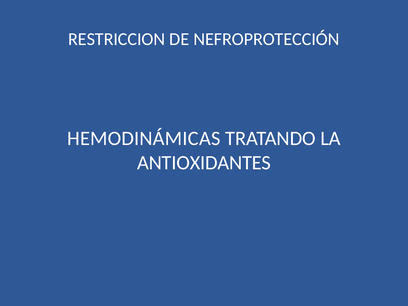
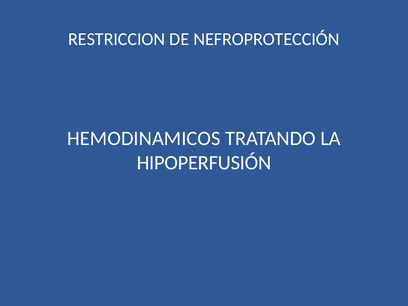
HEMODINÁMICAS: HEMODINÁMICAS -> HEMODINAMICOS
ANTIOXIDANTES: ANTIOXIDANTES -> HIPOPERFUSIÓN
